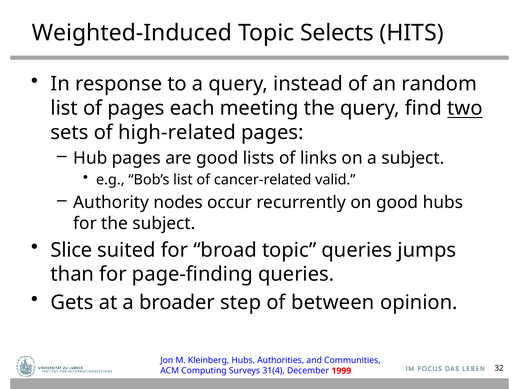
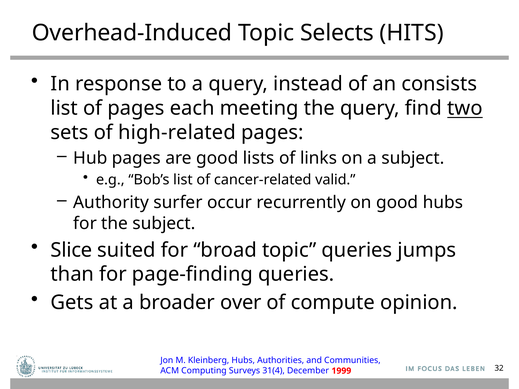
Weighted-Induced: Weighted-Induced -> Overhead-Induced
random: random -> consists
nodes: nodes -> surfer
step: step -> over
between: between -> compute
